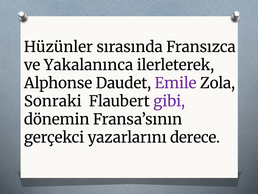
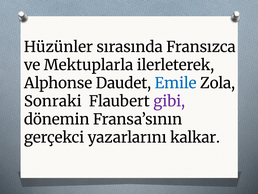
Yakalanınca: Yakalanınca -> Mektuplarla
Emile colour: purple -> blue
derece: derece -> kalkar
